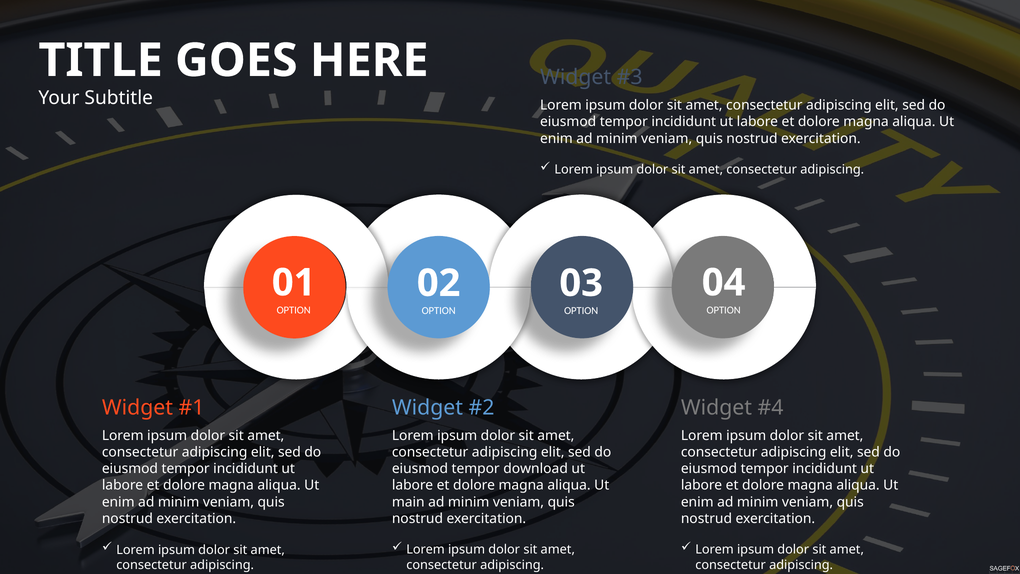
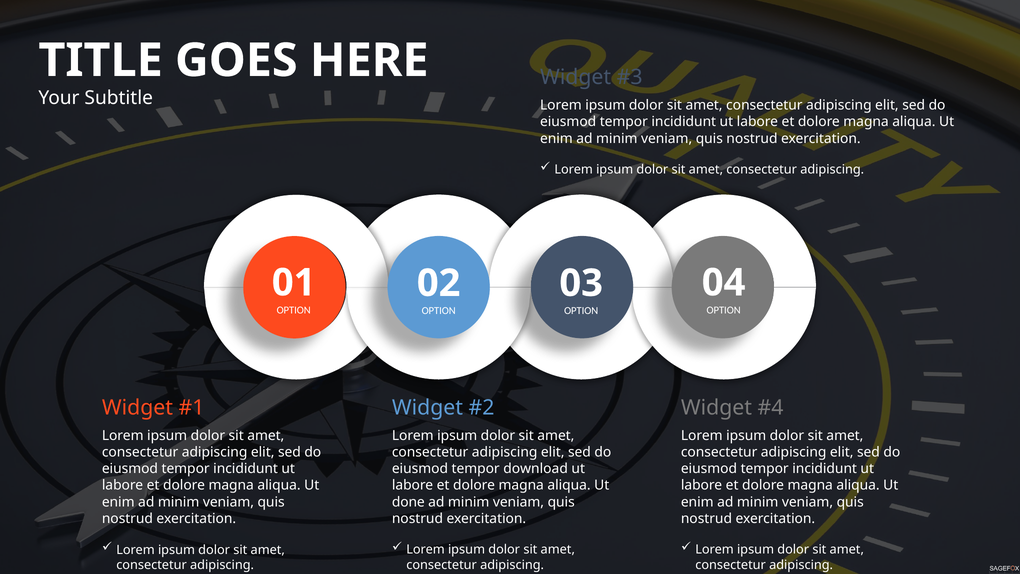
main: main -> done
